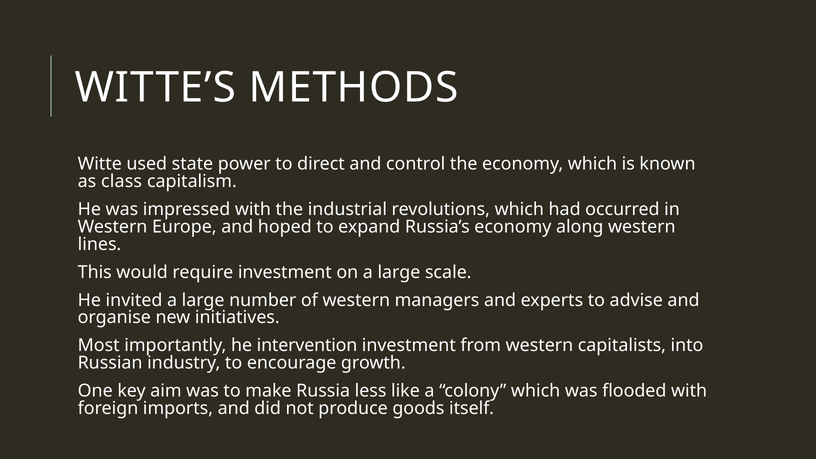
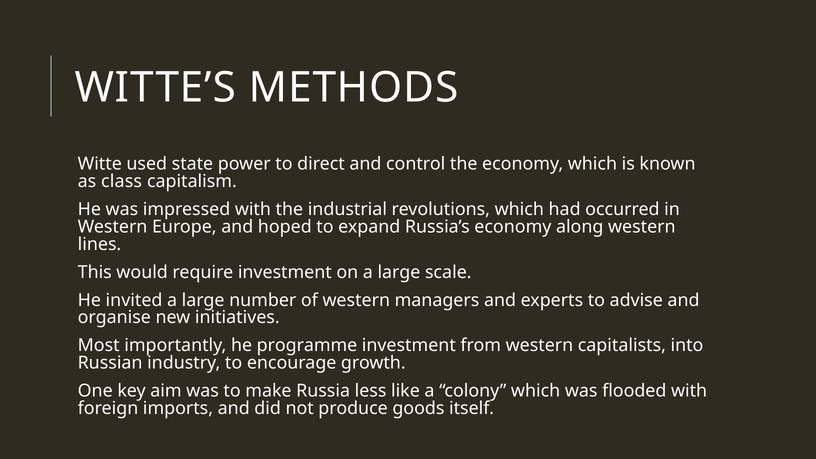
intervention: intervention -> programme
